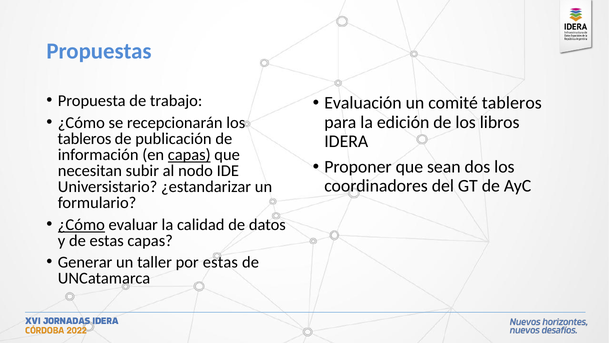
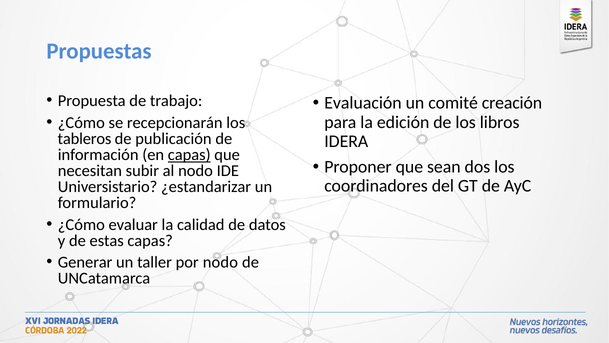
comité tableros: tableros -> creación
¿Cómo at (81, 224) underline: present -> none
por estas: estas -> nodo
